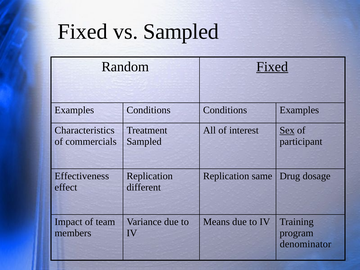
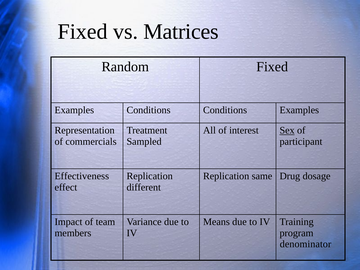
vs Sampled: Sampled -> Matrices
Fixed at (272, 67) underline: present -> none
Characteristics: Characteristics -> Representation
